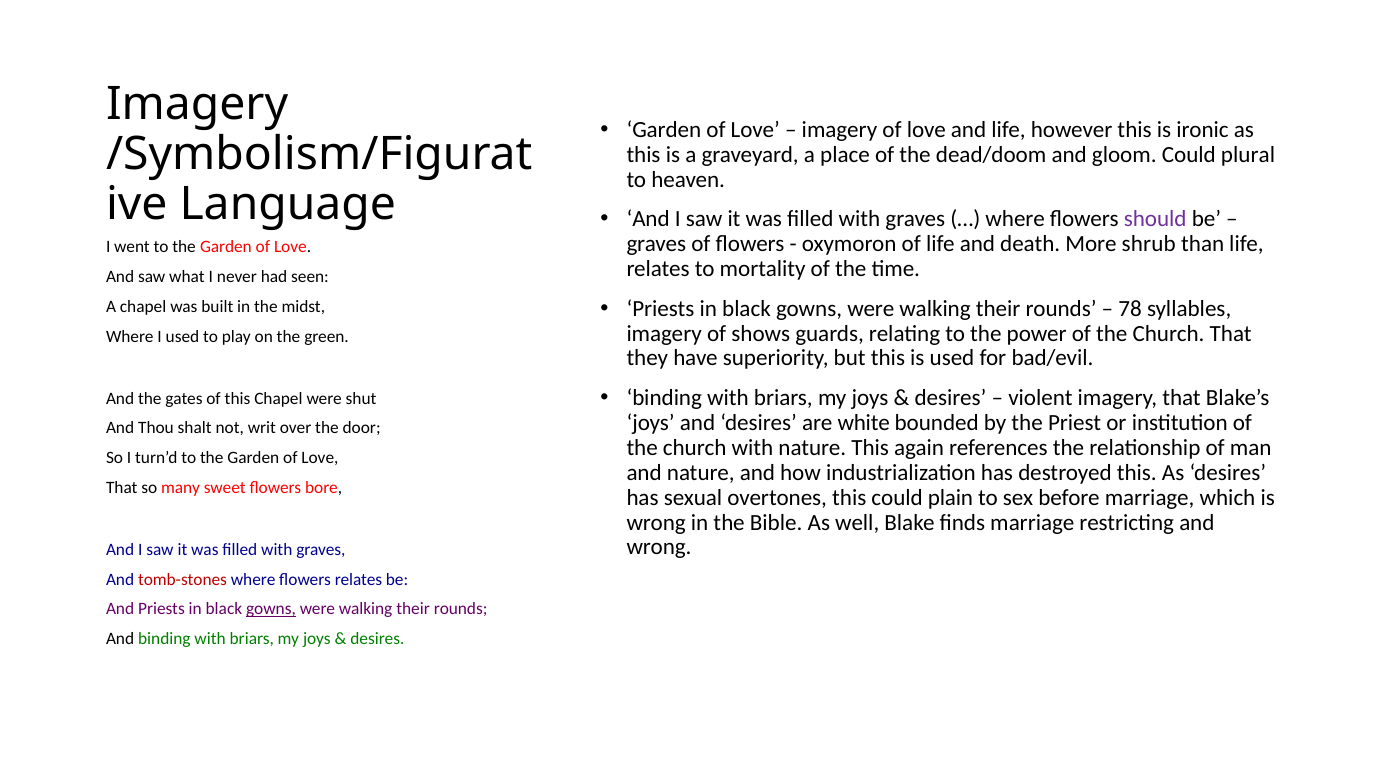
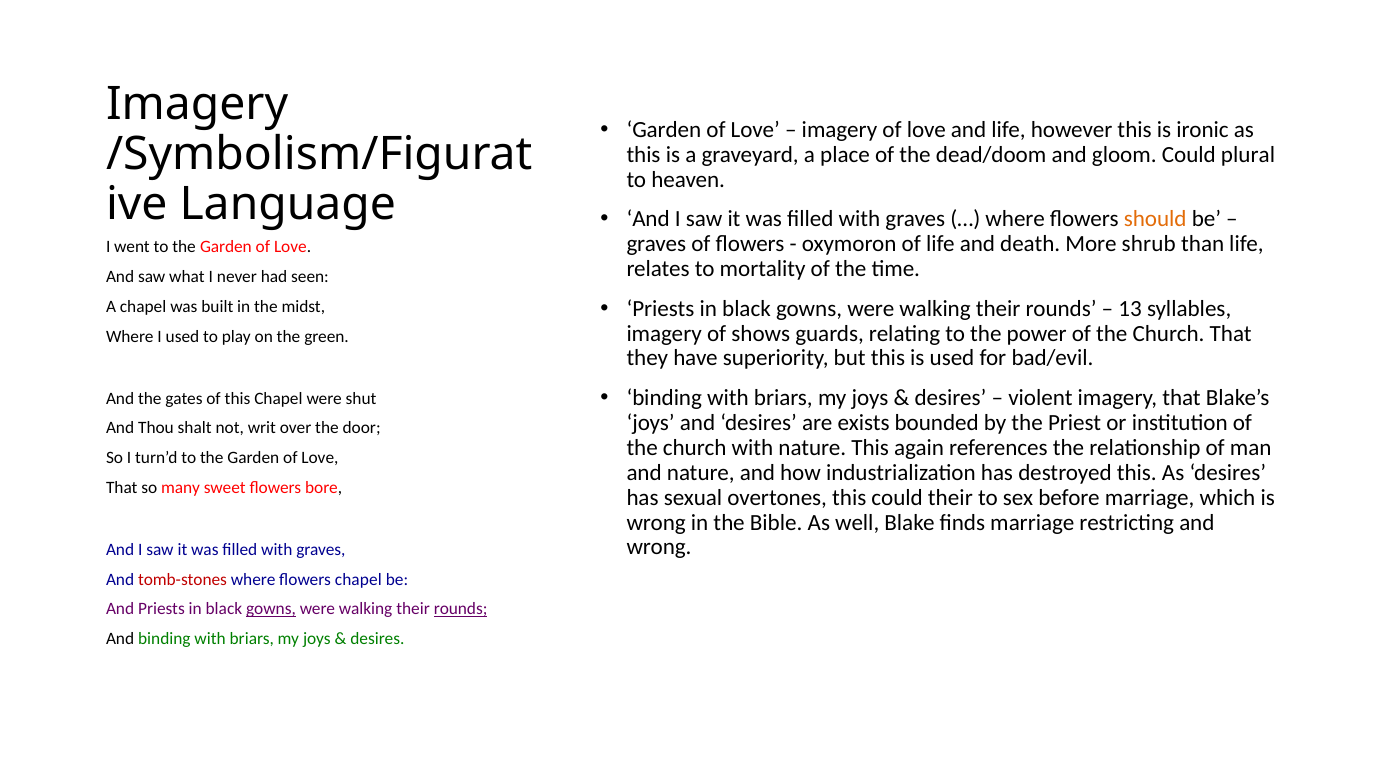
should colour: purple -> orange
78: 78 -> 13
white: white -> exists
could plain: plain -> their
flowers relates: relates -> chapel
rounds at (461, 609) underline: none -> present
